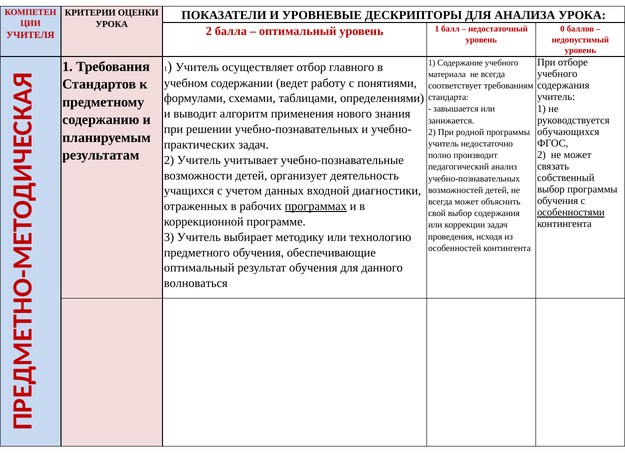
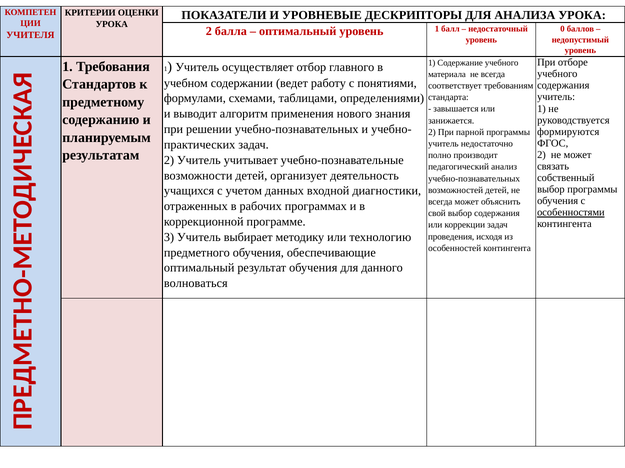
обучающихся: обучающихся -> формируются
родной: родной -> парной
программах underline: present -> none
